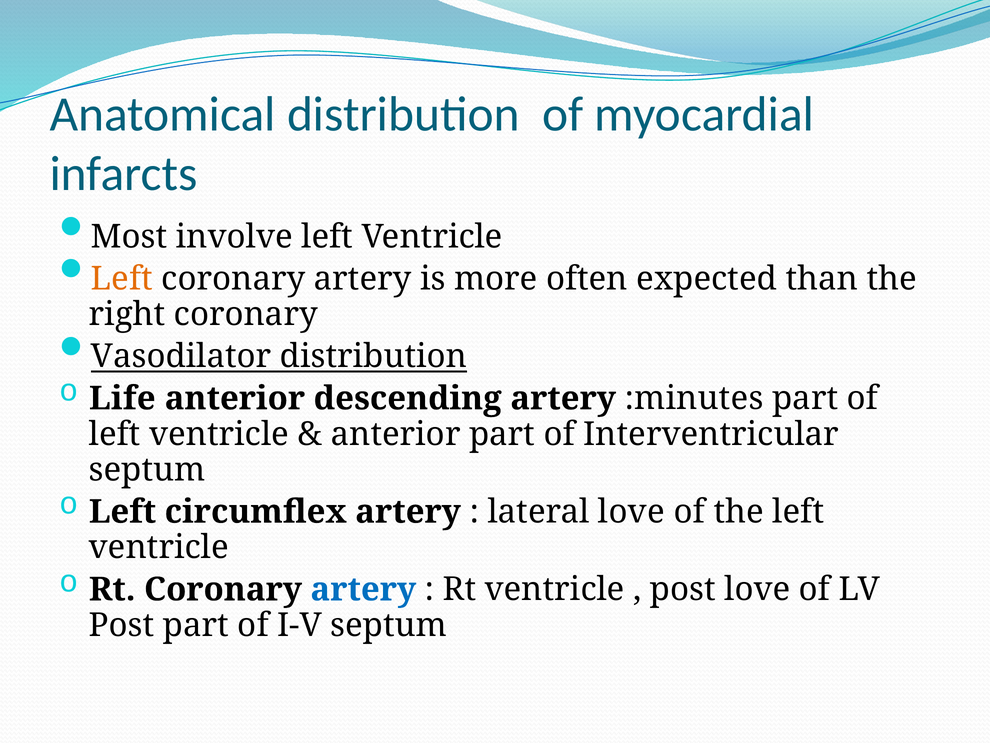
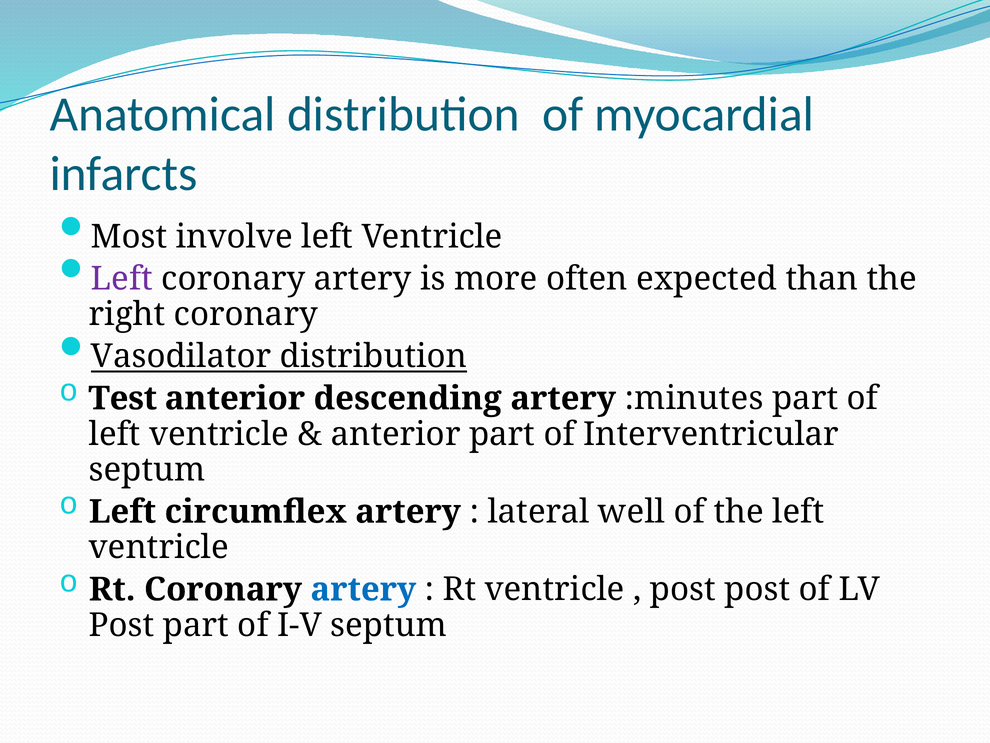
Left at (122, 279) colour: orange -> purple
Life: Life -> Test
lateral love: love -> well
post love: love -> post
